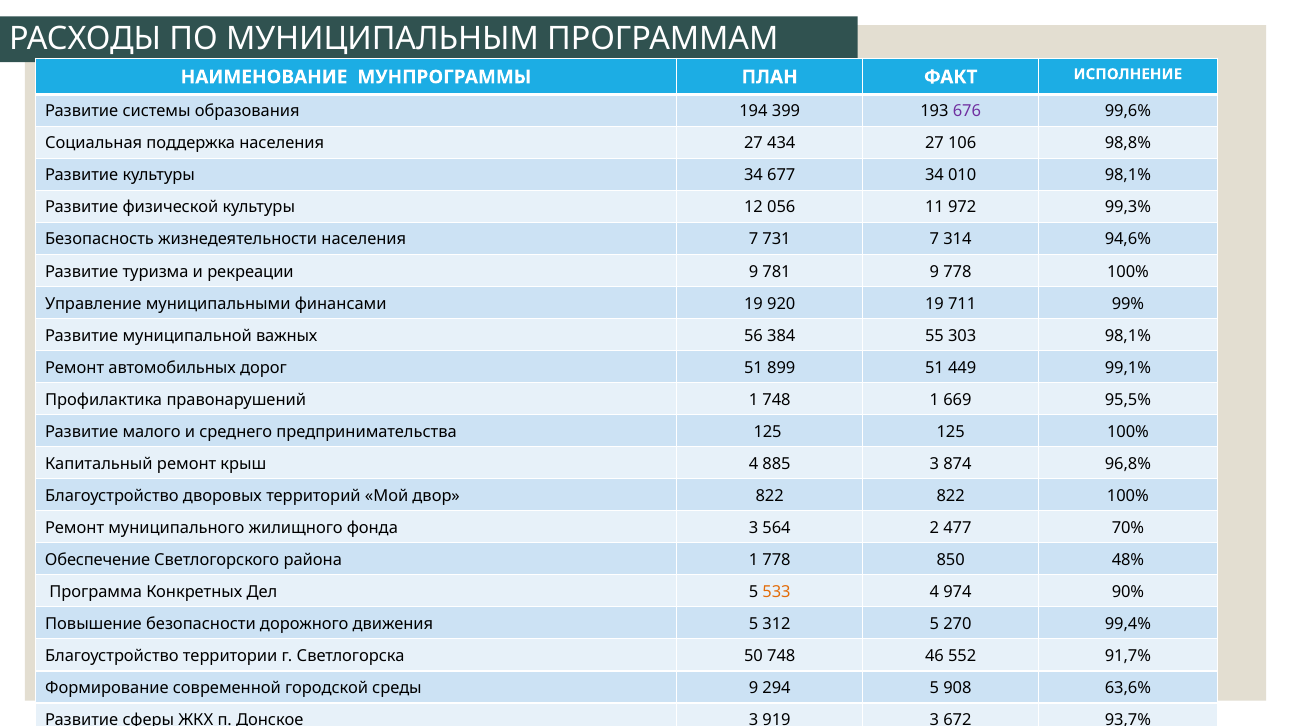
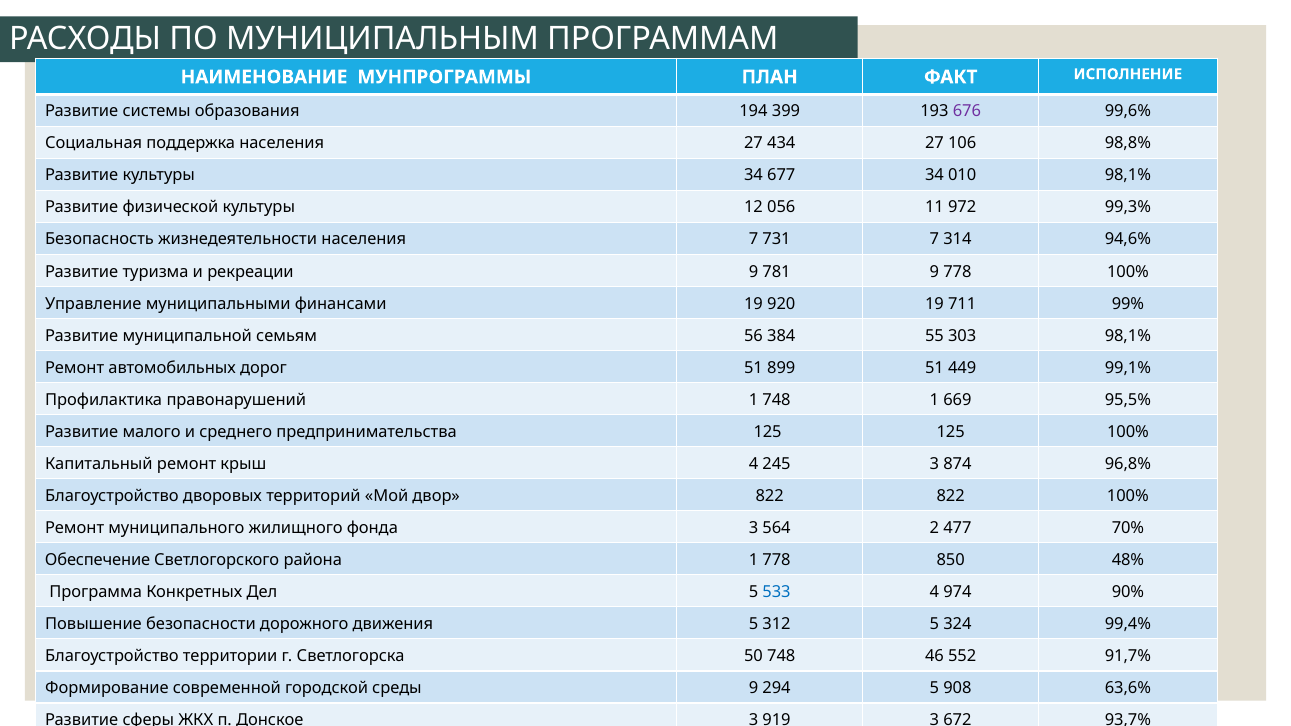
важных: важных -> семьям
885: 885 -> 245
533 colour: orange -> blue
270: 270 -> 324
